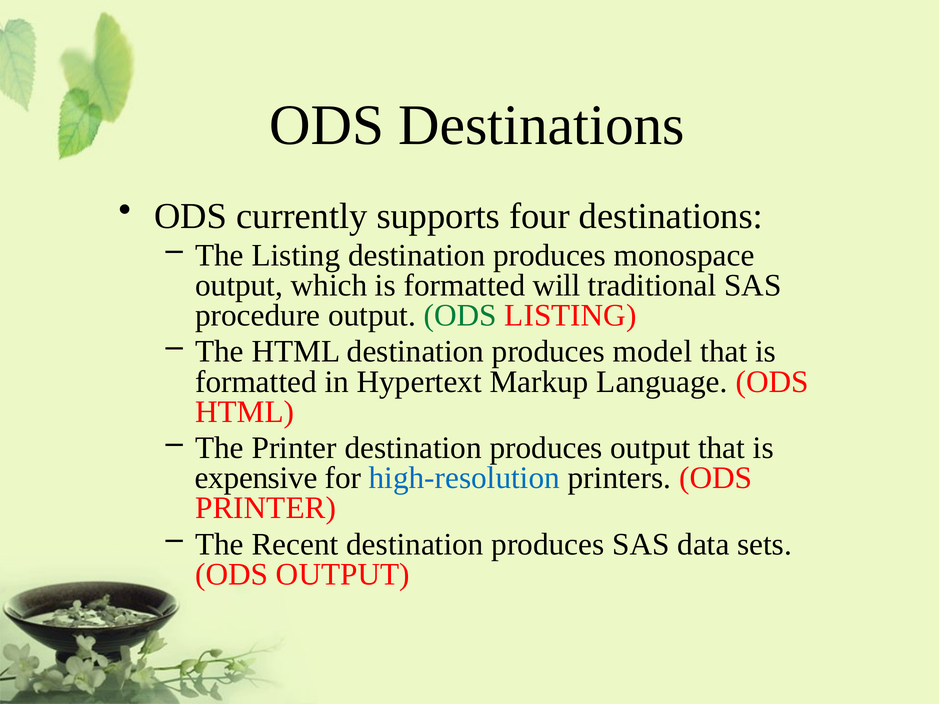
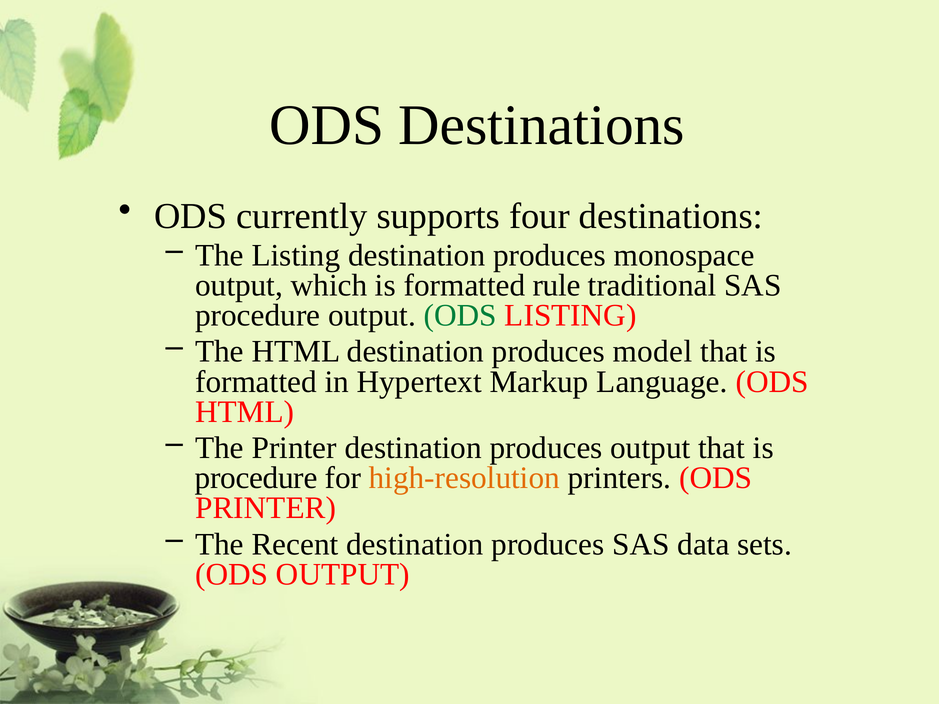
will: will -> rule
expensive at (256, 478): expensive -> procedure
high-resolution colour: blue -> orange
